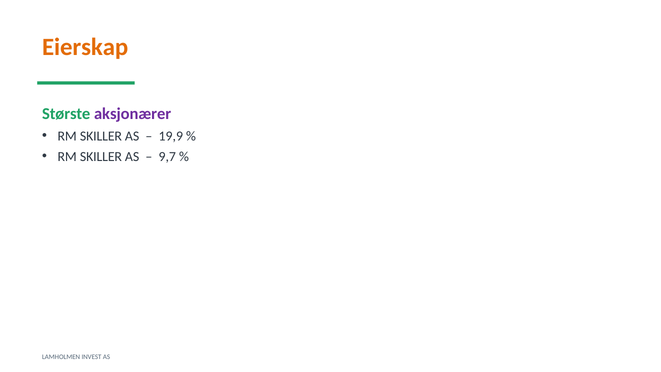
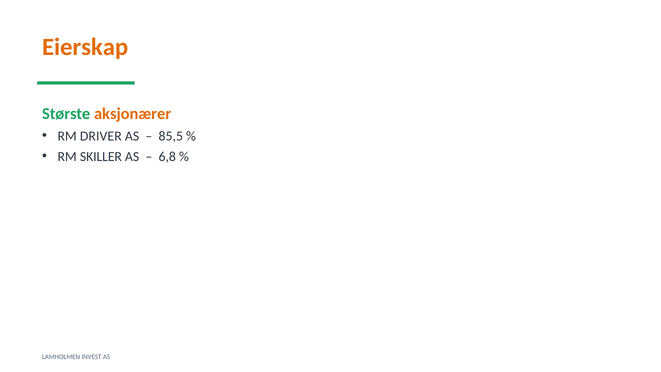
aksjonærer colour: purple -> orange
SKILLER at (101, 136): SKILLER -> DRIVER
19,9: 19,9 -> 85,5
9,7: 9,7 -> 6,8
